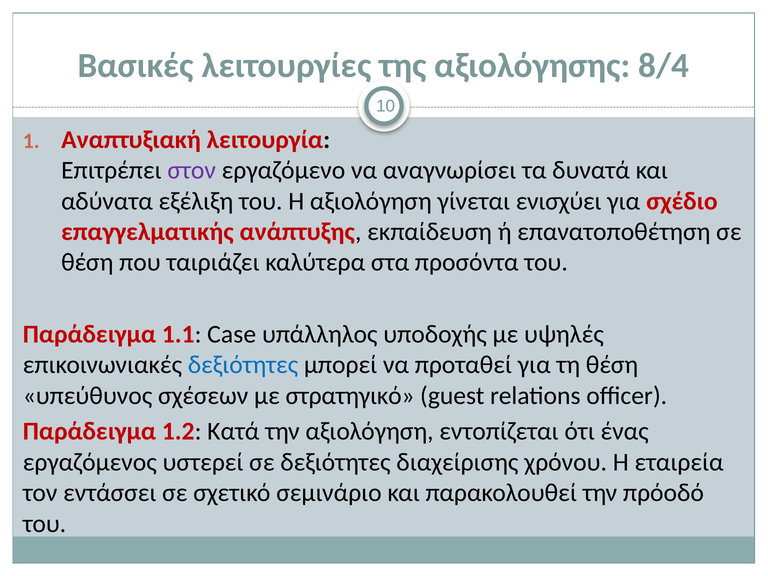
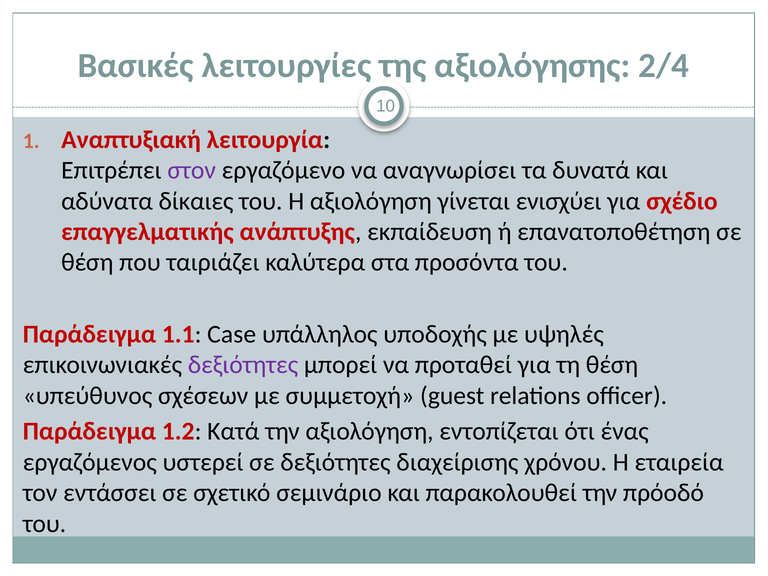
8/4: 8/4 -> 2/4
εξέλιξη: εξέλιξη -> δίκαιες
δεξιότητες at (243, 365) colour: blue -> purple
στρατηγικό: στρατηγικό -> συμμετοχή
